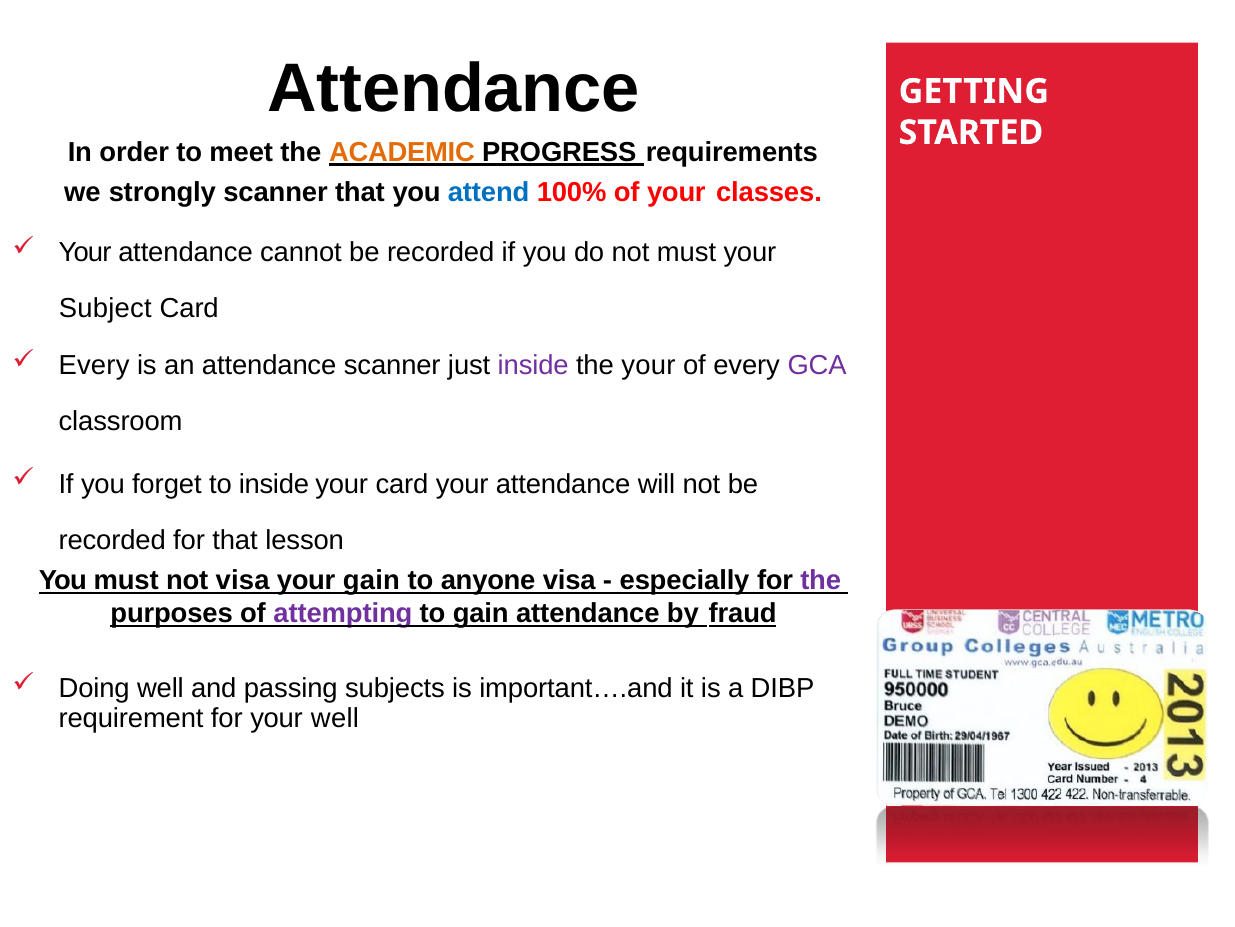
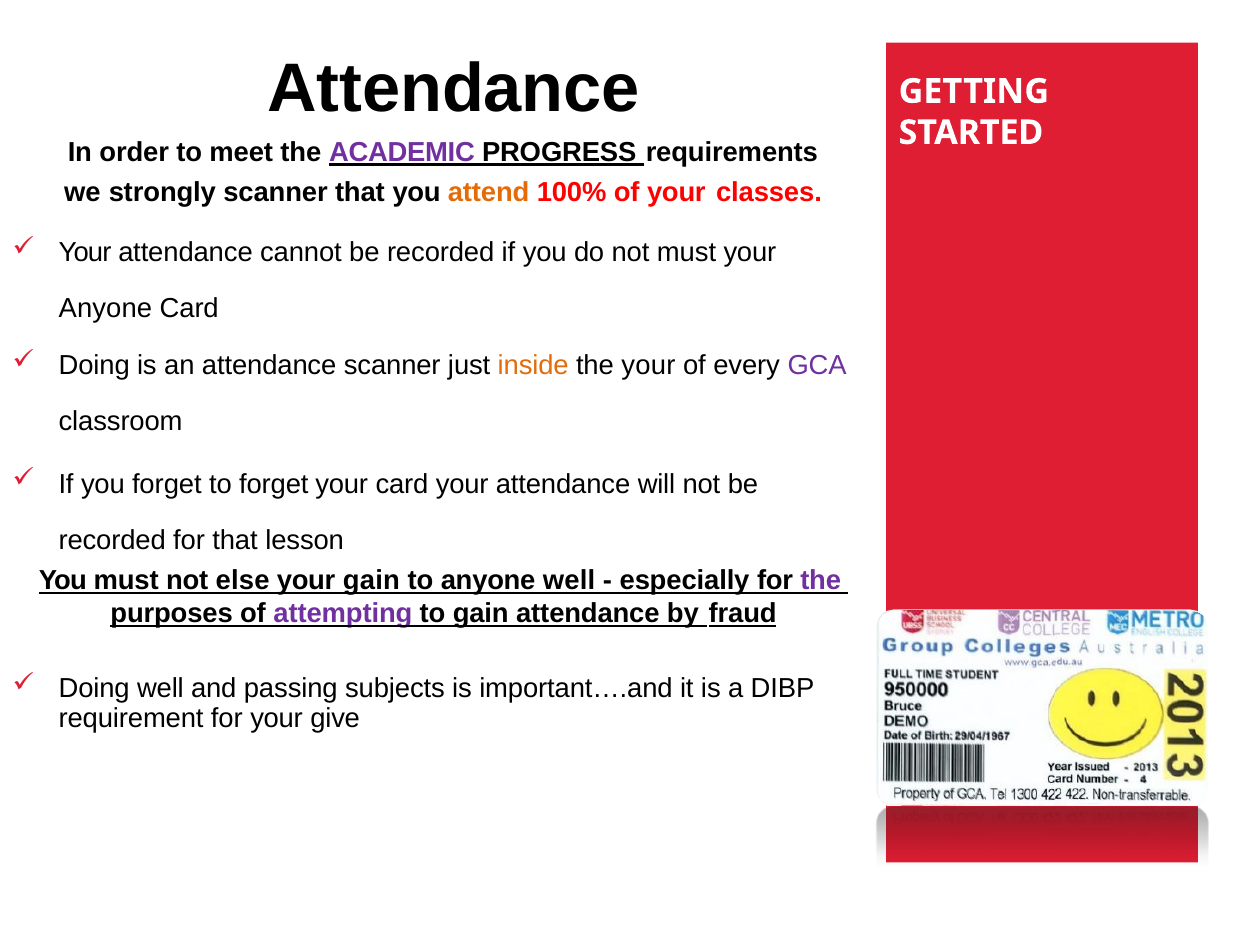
ACADEMIC colour: orange -> purple
attend colour: blue -> orange
Subject at (105, 309): Subject -> Anyone
Every at (94, 365): Every -> Doing
inside at (533, 365) colour: purple -> orange
to inside: inside -> forget
not visa: visa -> else
anyone visa: visa -> well
your well: well -> give
